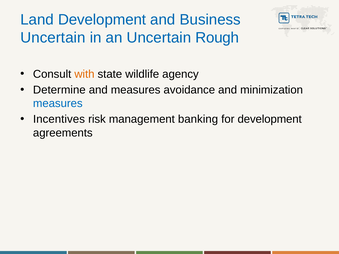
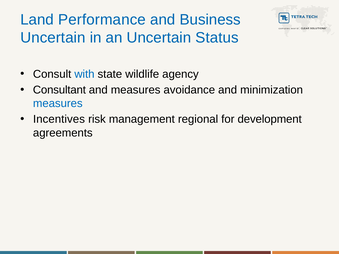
Land Development: Development -> Performance
Rough: Rough -> Status
with colour: orange -> blue
Determine: Determine -> Consultant
banking: banking -> regional
